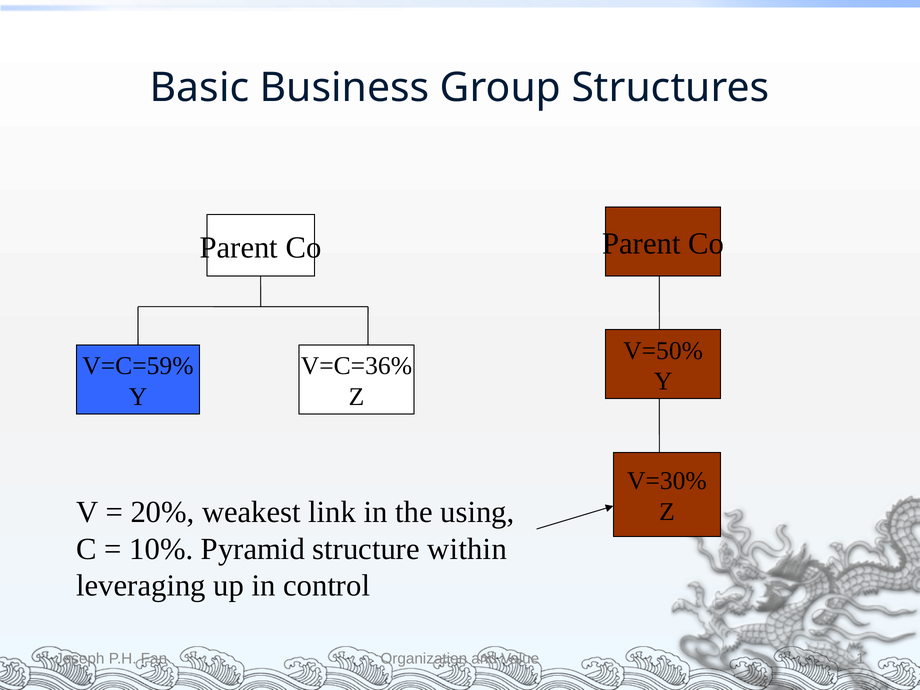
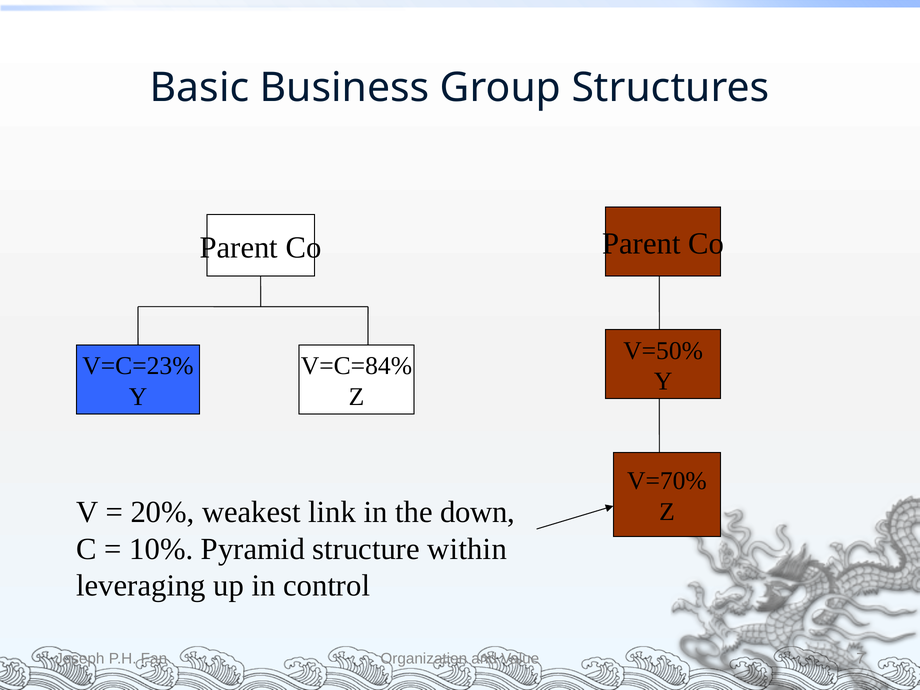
V=C=59%: V=C=59% -> V=C=23%
V=C=36%: V=C=36% -> V=C=84%
V=30%: V=30% -> V=70%
using: using -> down
1: 1 -> 7
